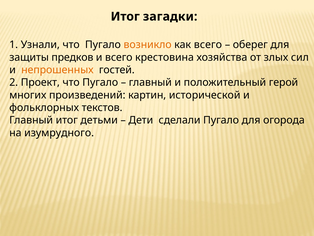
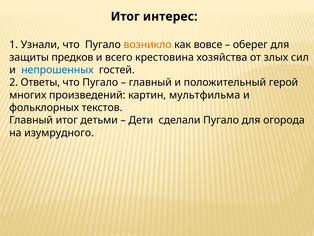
загадки: загадки -> интерес
как всего: всего -> вовсе
непрошенных colour: orange -> blue
Проект: Проект -> Ответы
исторической: исторической -> мультфильма
